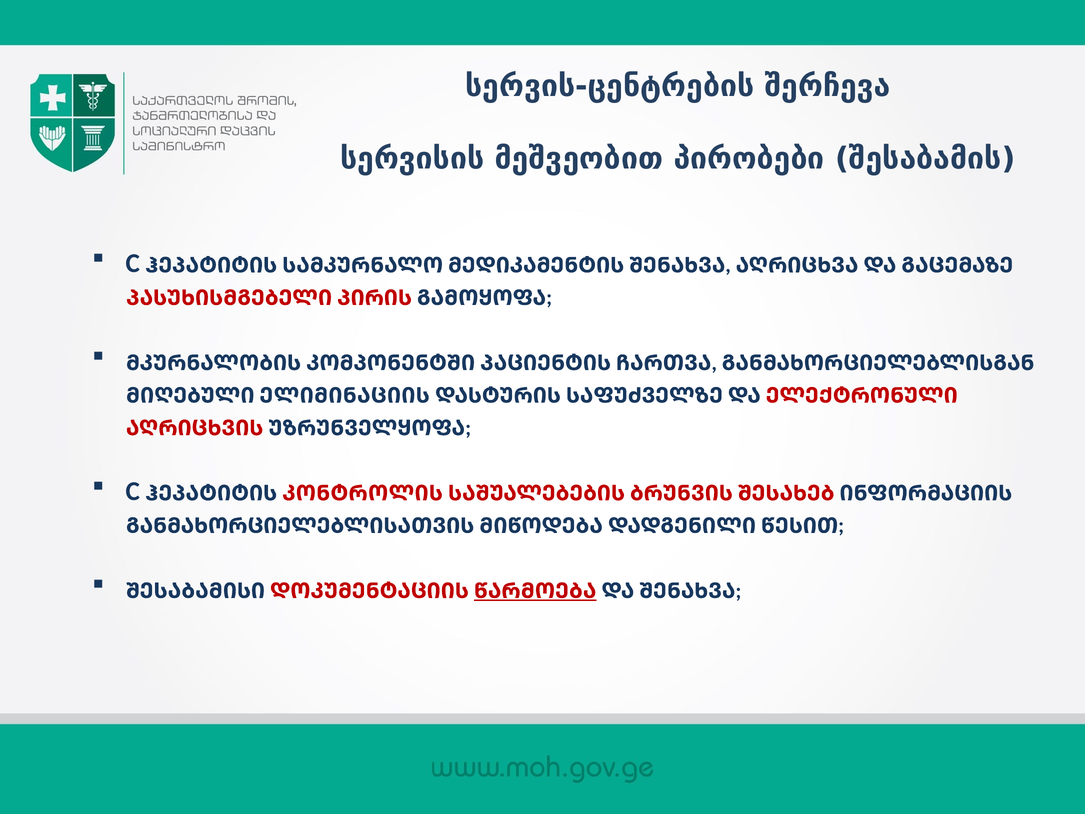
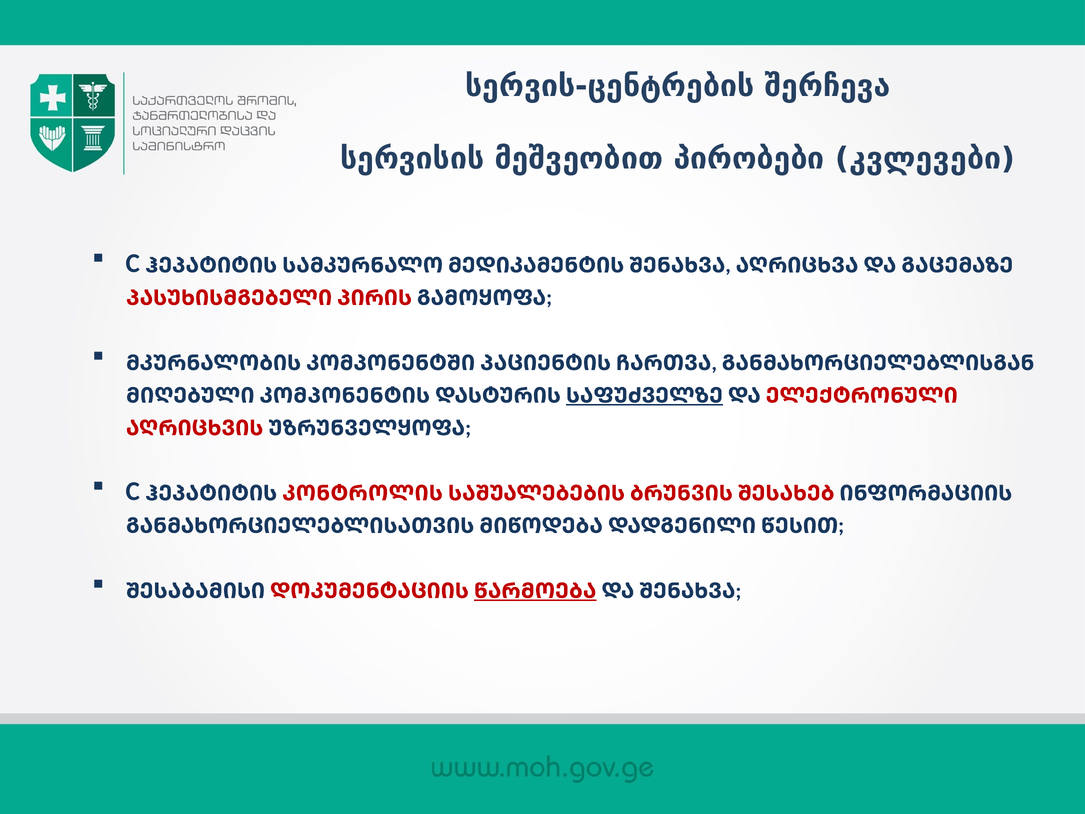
შესაბამის: შესაბამის -> კვლევები
ᲔᲚᲘᲛᲘᲜᲐᲪᲘᲘᲡ: ᲔᲚᲘᲛᲘᲜᲐᲪᲘᲘᲡ -> ᲙᲝᲛᲞᲝᲜᲔᲜᲢᲘᲡ
ᲡᲐᲤᲣᲫᲕᲔᲚᲖᲔ underline: none -> present
